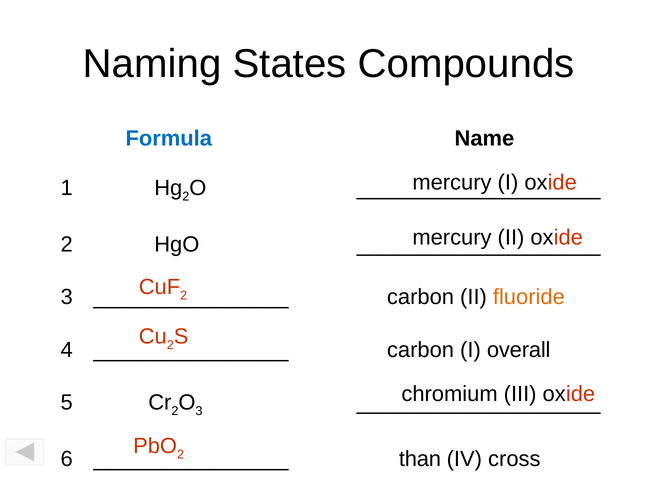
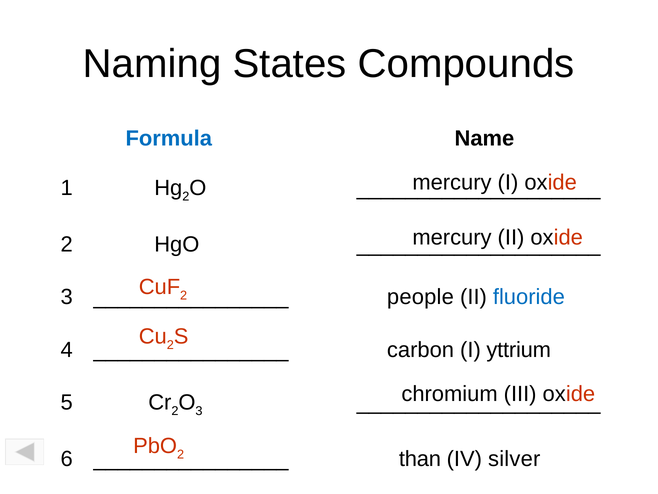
carbon at (421, 297): carbon -> people
fluoride colour: orange -> blue
overall: overall -> yttrium
cross: cross -> silver
